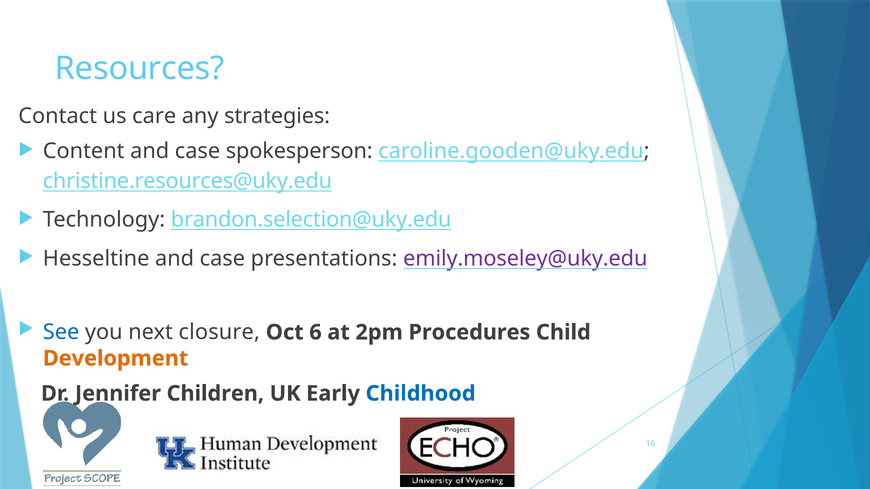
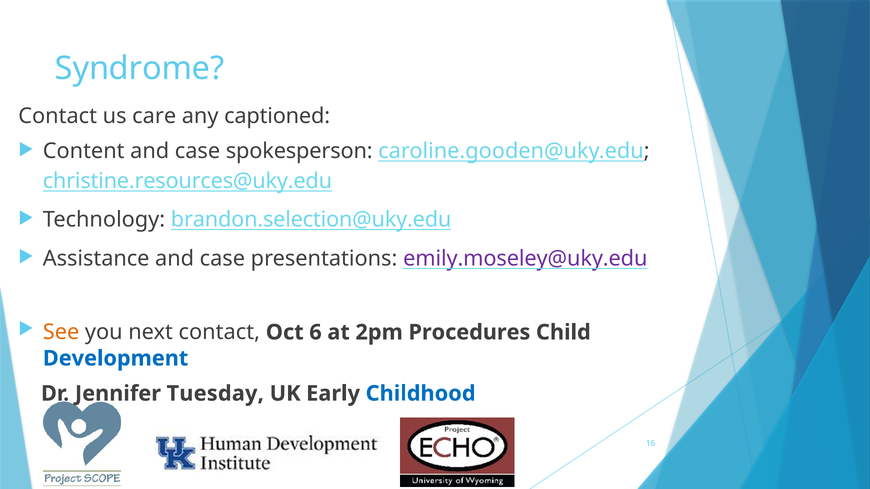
Resources: Resources -> Syndrome
strategies: strategies -> captioned
Hesseltine: Hesseltine -> Assistance
See colour: blue -> orange
next closure: closure -> contact
Development colour: orange -> blue
Children: Children -> Tuesday
